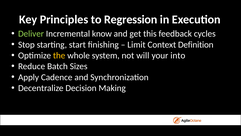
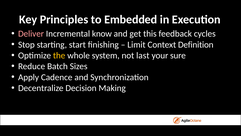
Regression: Regression -> Embedded
Deliver colour: light green -> pink
will: will -> last
into: into -> sure
